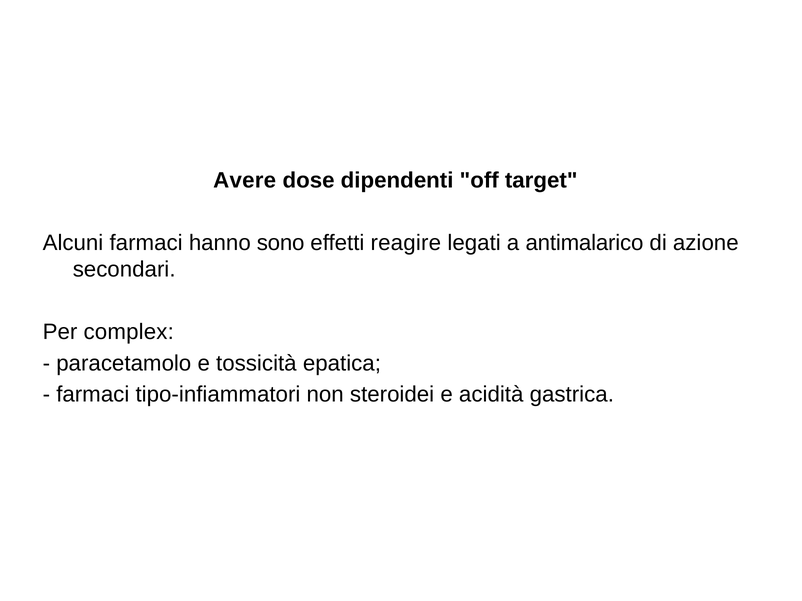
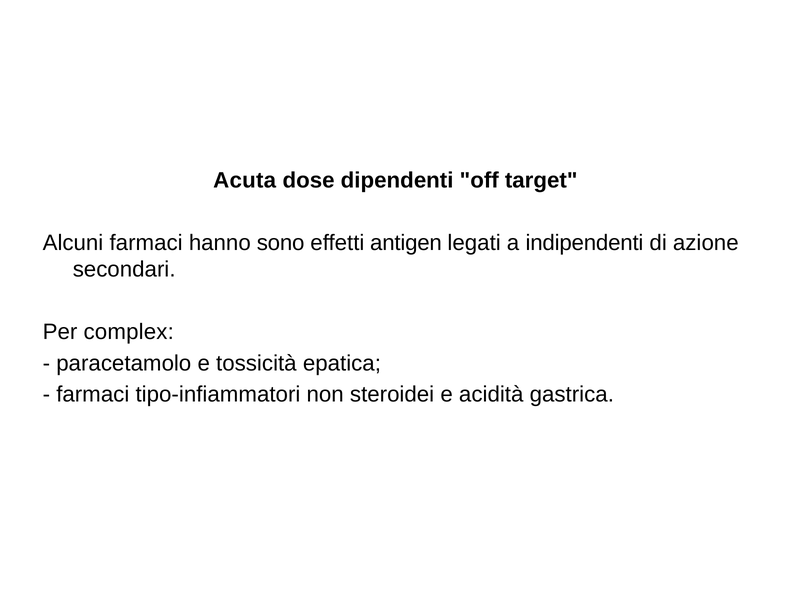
Avere: Avere -> Acuta
reagire: reagire -> antigen
antimalarico: antimalarico -> indipendenti
